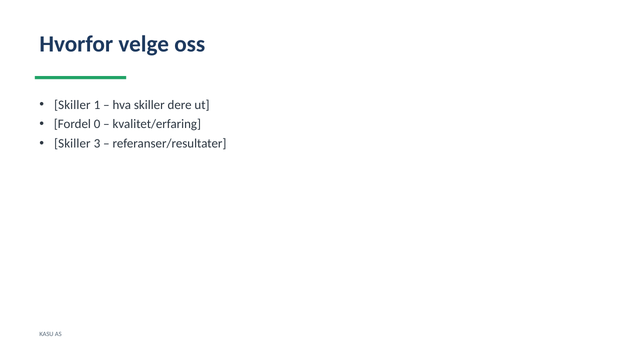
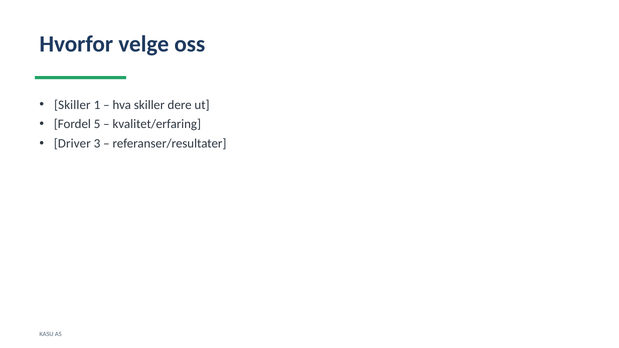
0: 0 -> 5
Skiller at (72, 144): Skiller -> Driver
